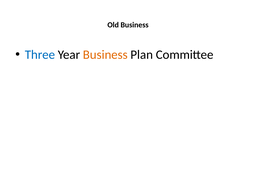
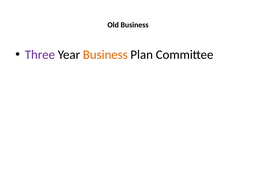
Three colour: blue -> purple
